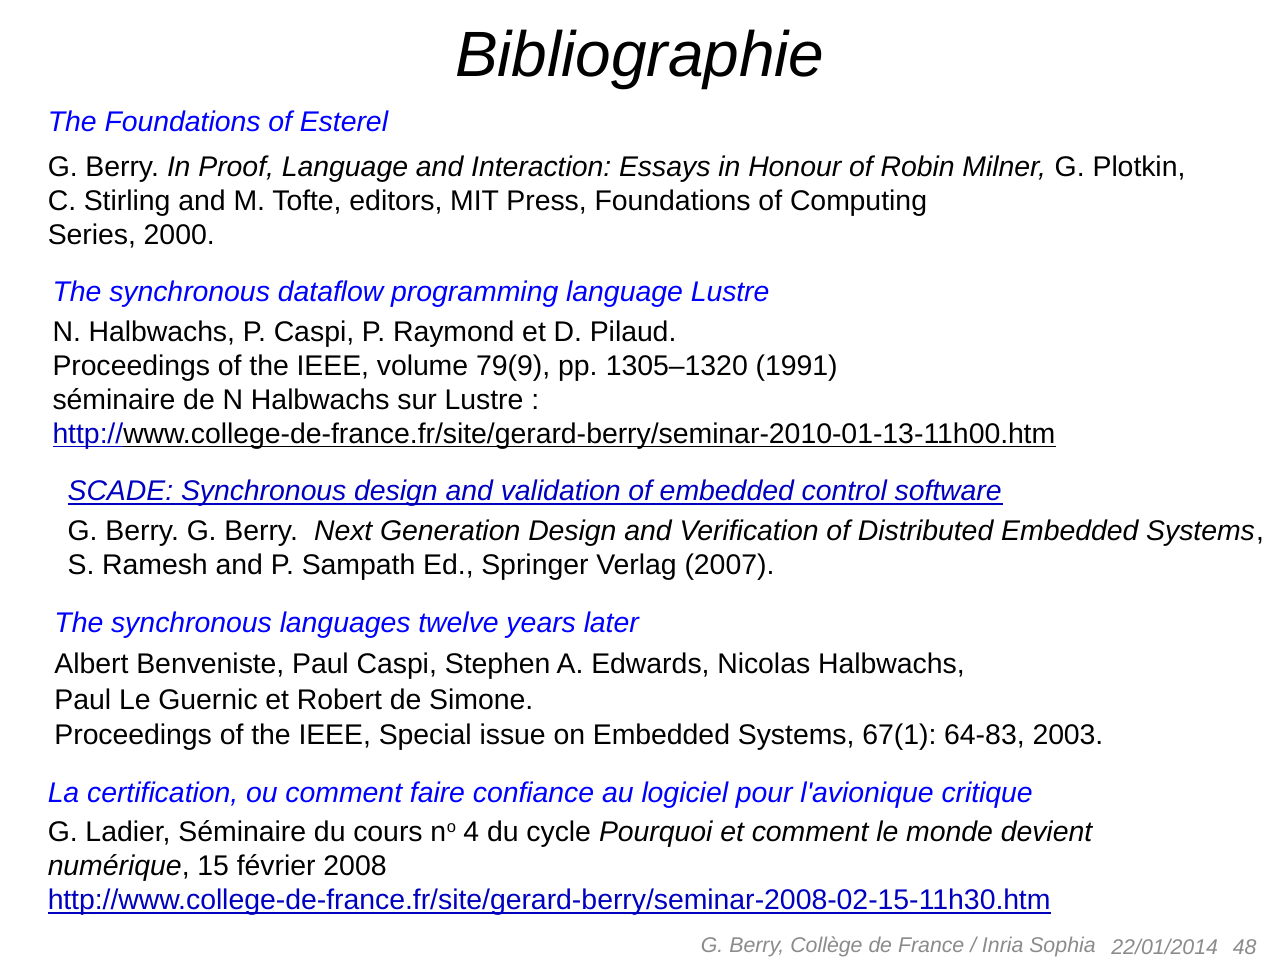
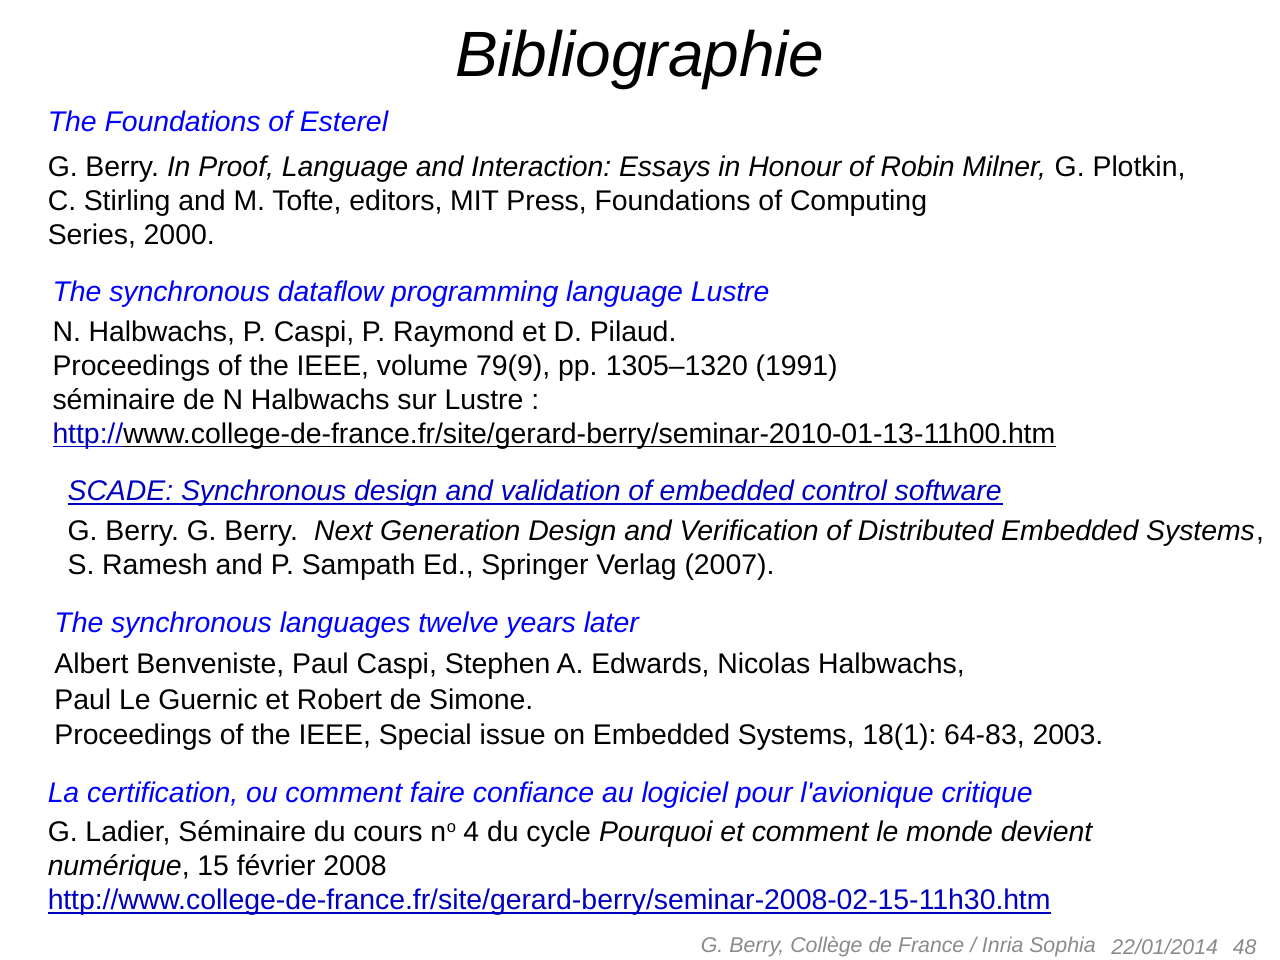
67(1: 67(1 -> 18(1
